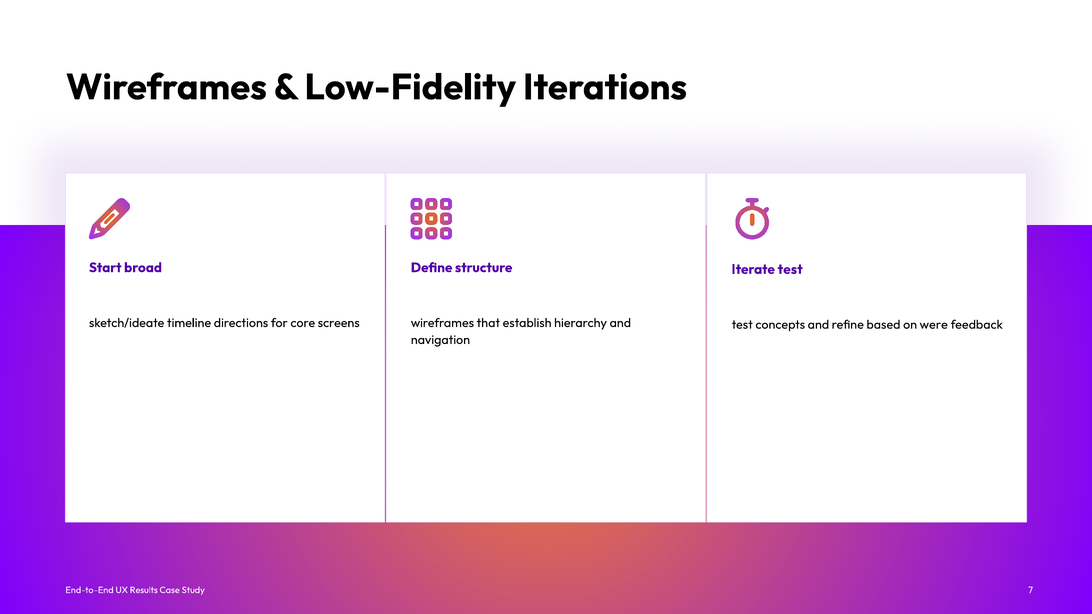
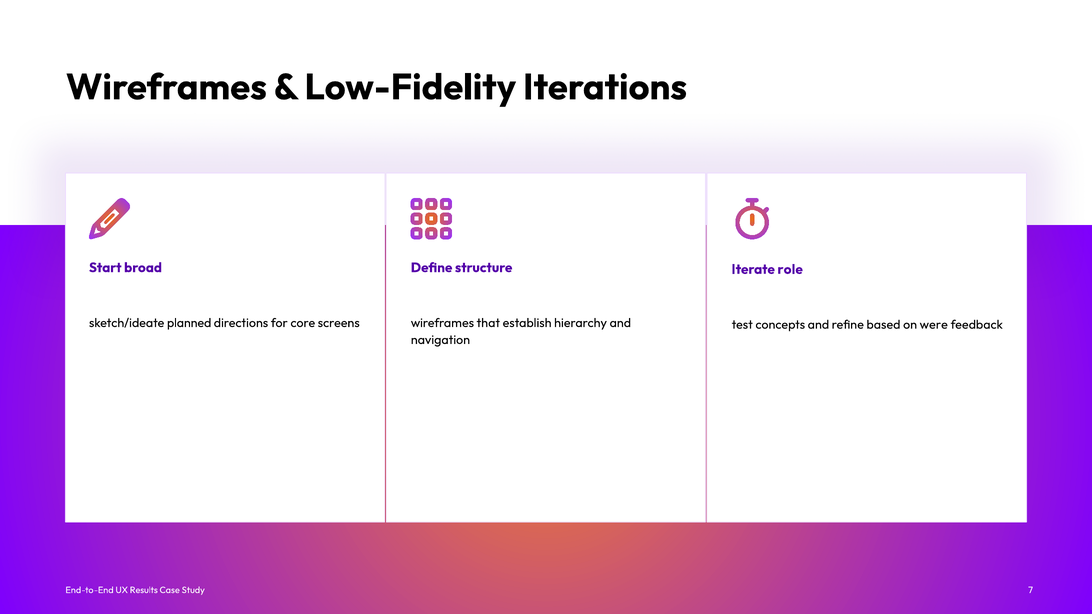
Iterate test: test -> role
timeline: timeline -> planned
